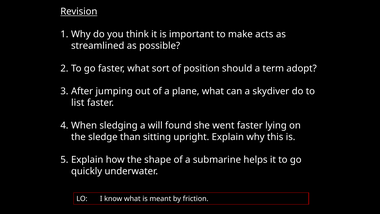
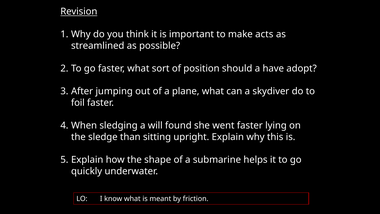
term: term -> have
list: list -> foil
